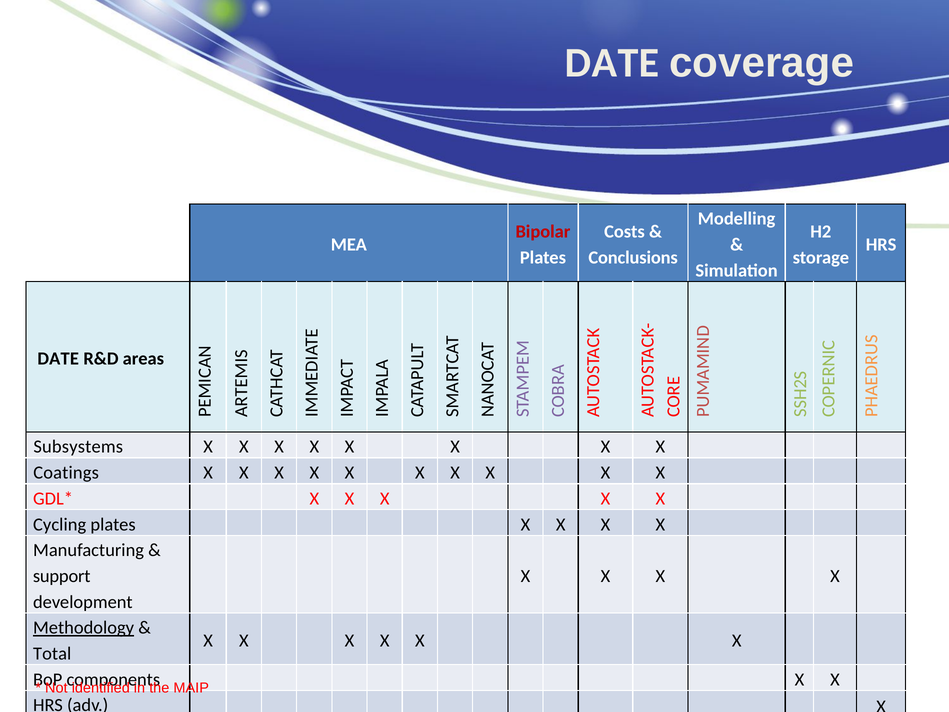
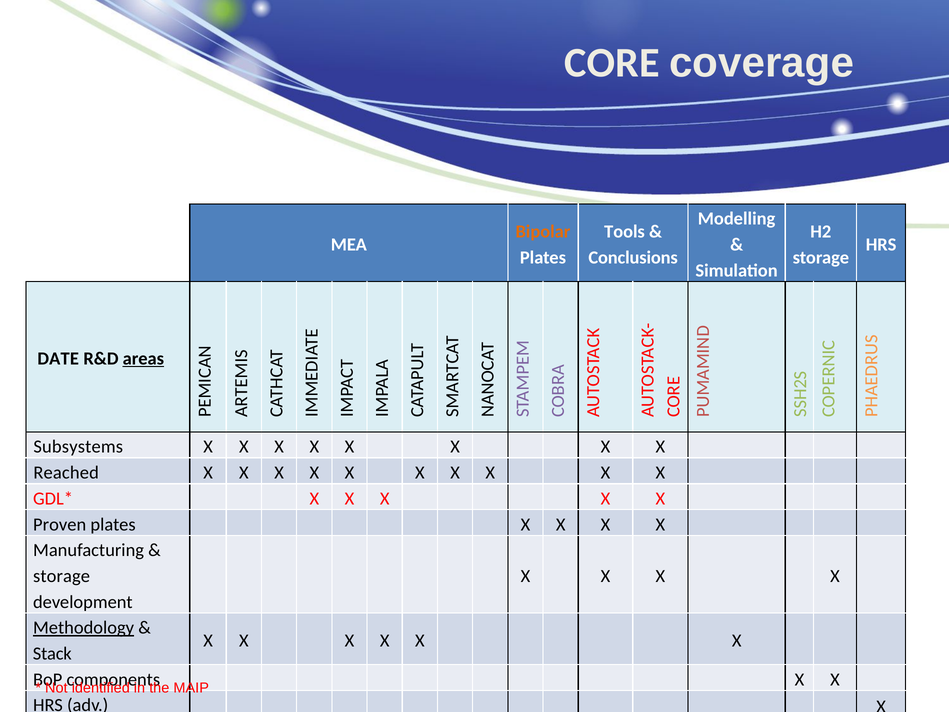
DATE at (612, 63): DATE -> CORE
Bipolar colour: red -> orange
Costs: Costs -> Tools
areas underline: none -> present
Coatings: Coatings -> Reached
Cycling: Cycling -> Proven
support at (62, 576): support -> storage
Total: Total -> Stack
